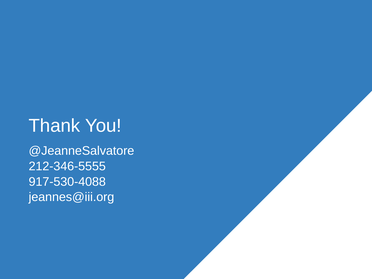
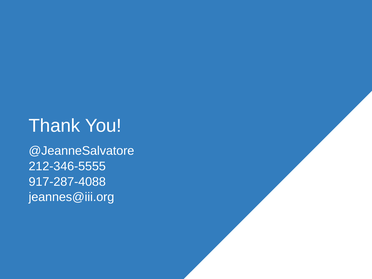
917-530-4088: 917-530-4088 -> 917-287-4088
